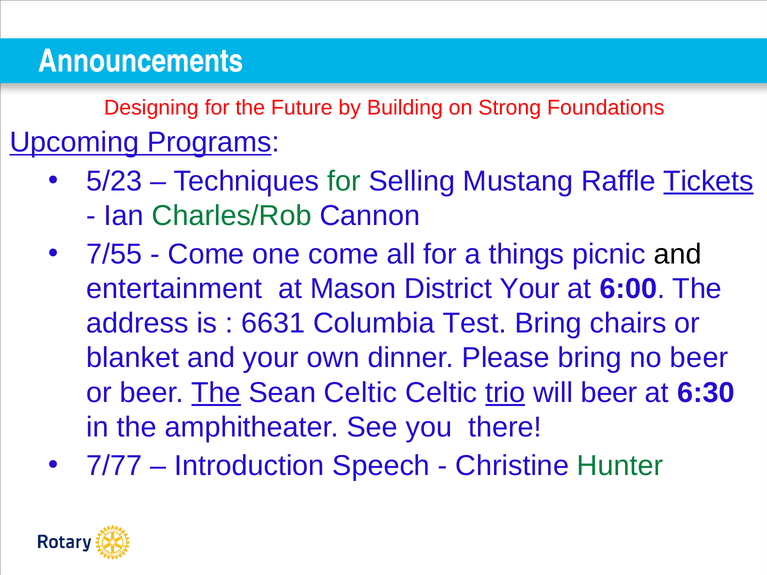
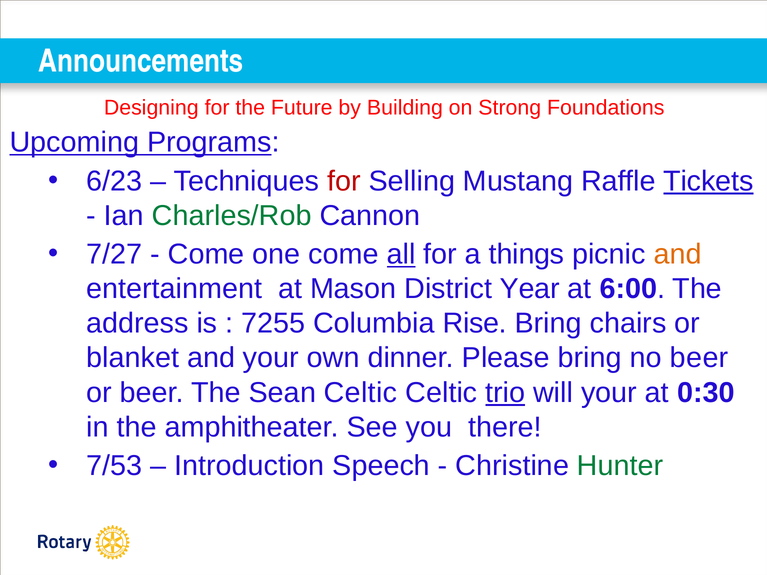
5/23: 5/23 -> 6/23
for at (344, 181) colour: green -> red
7/55: 7/55 -> 7/27
all underline: none -> present
and at (678, 255) colour: black -> orange
District Your: Your -> Year
6631: 6631 -> 7255
Test: Test -> Rise
The at (216, 393) underline: present -> none
will beer: beer -> your
6:30: 6:30 -> 0:30
7/77: 7/77 -> 7/53
